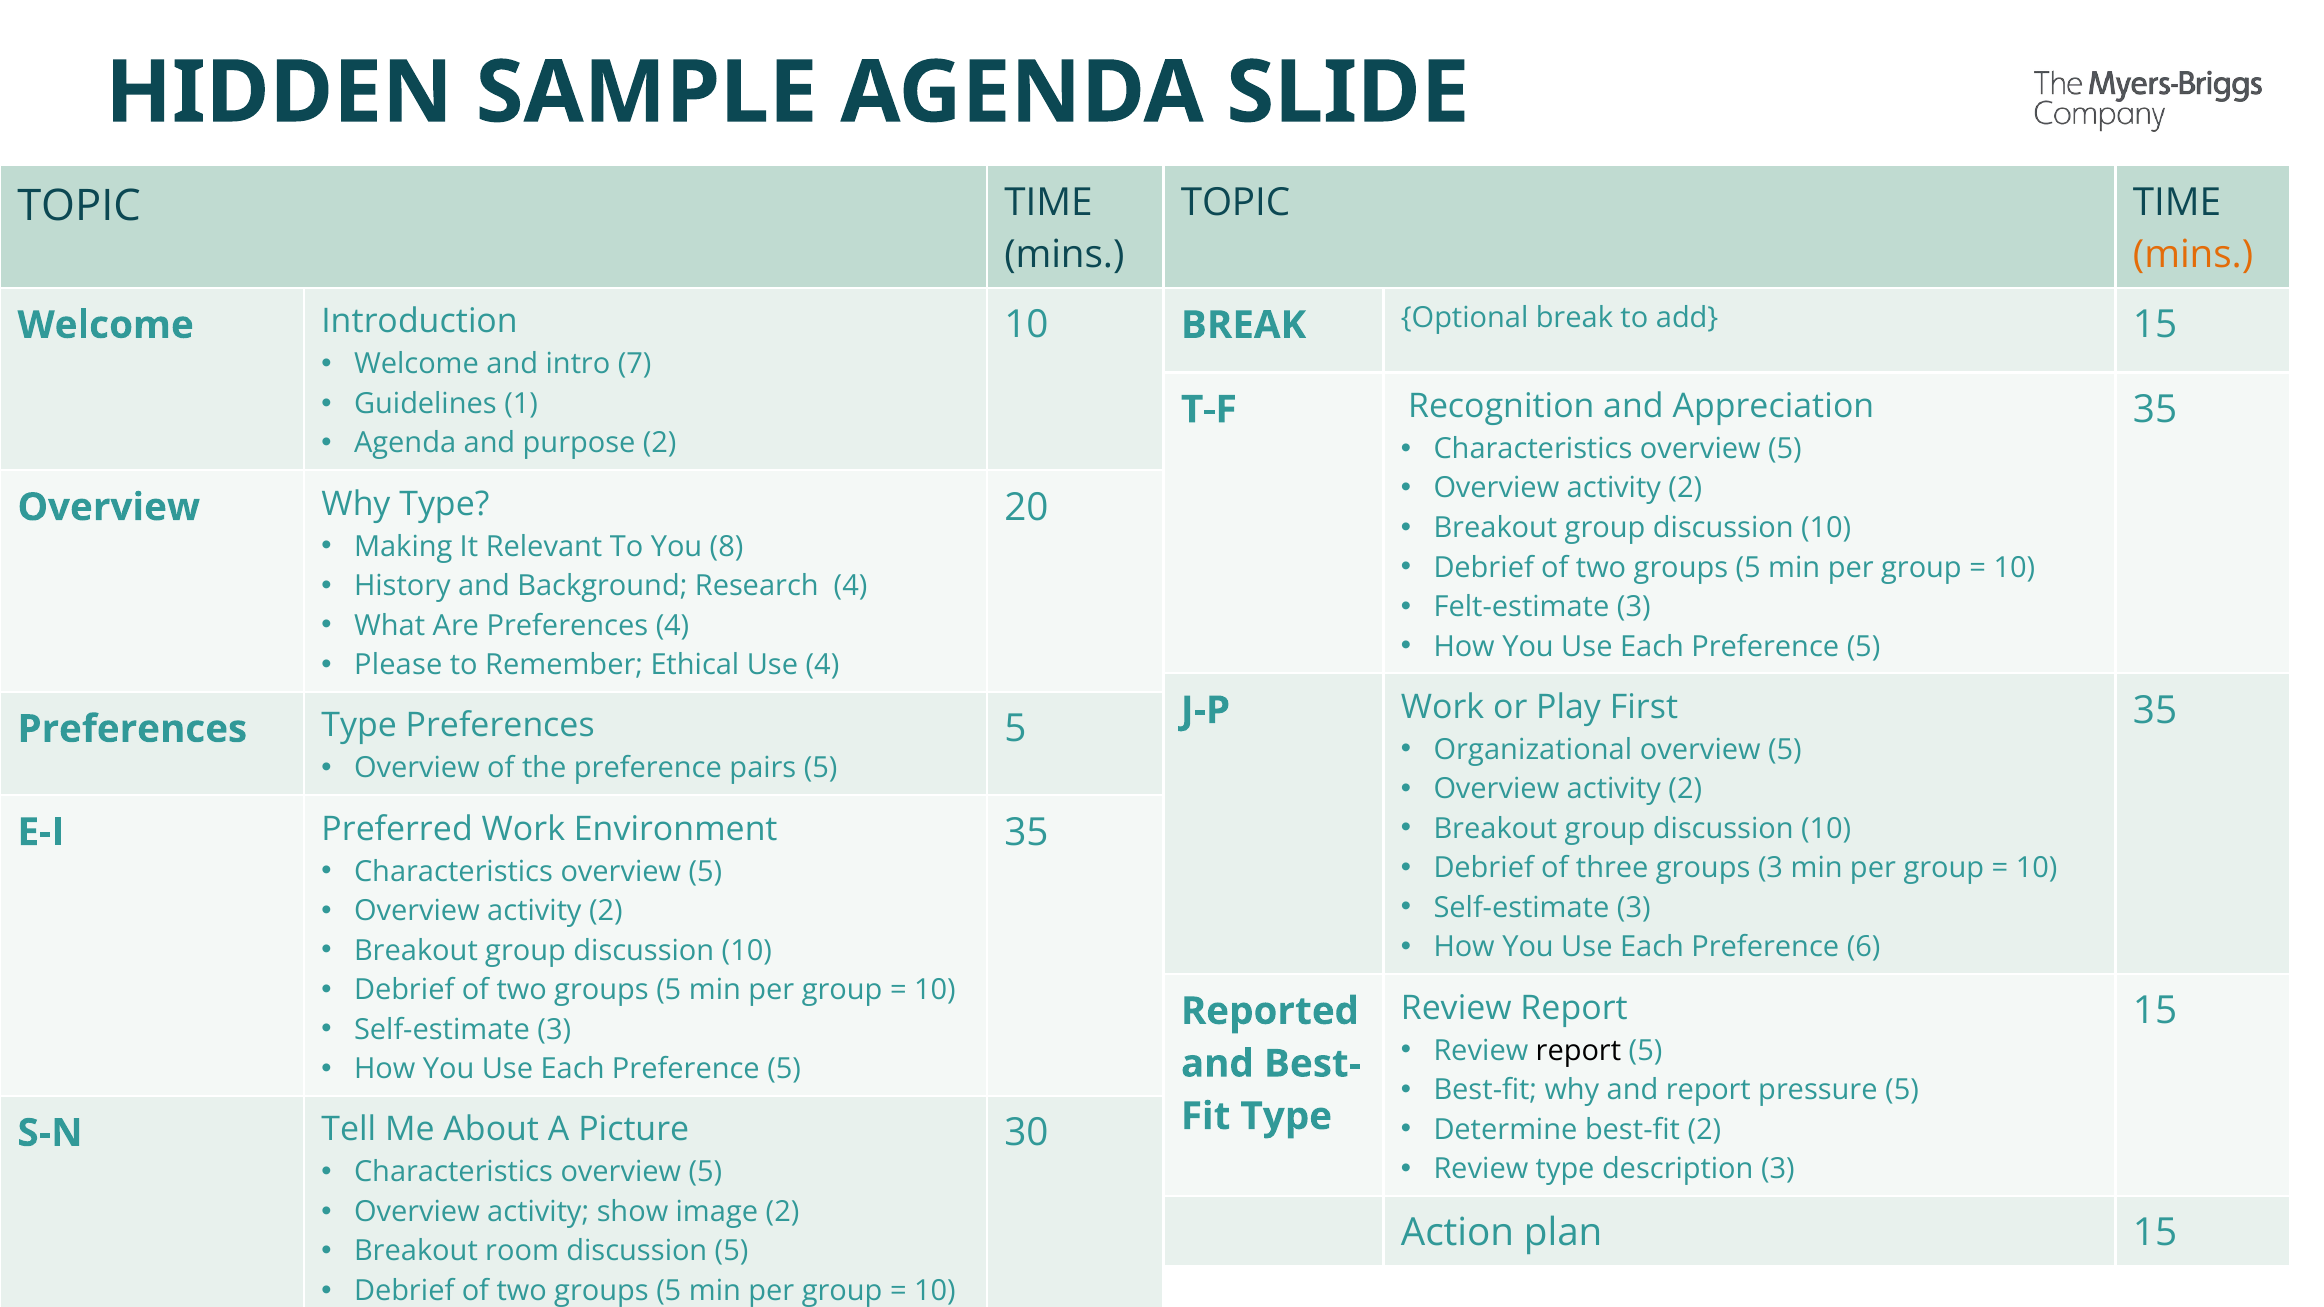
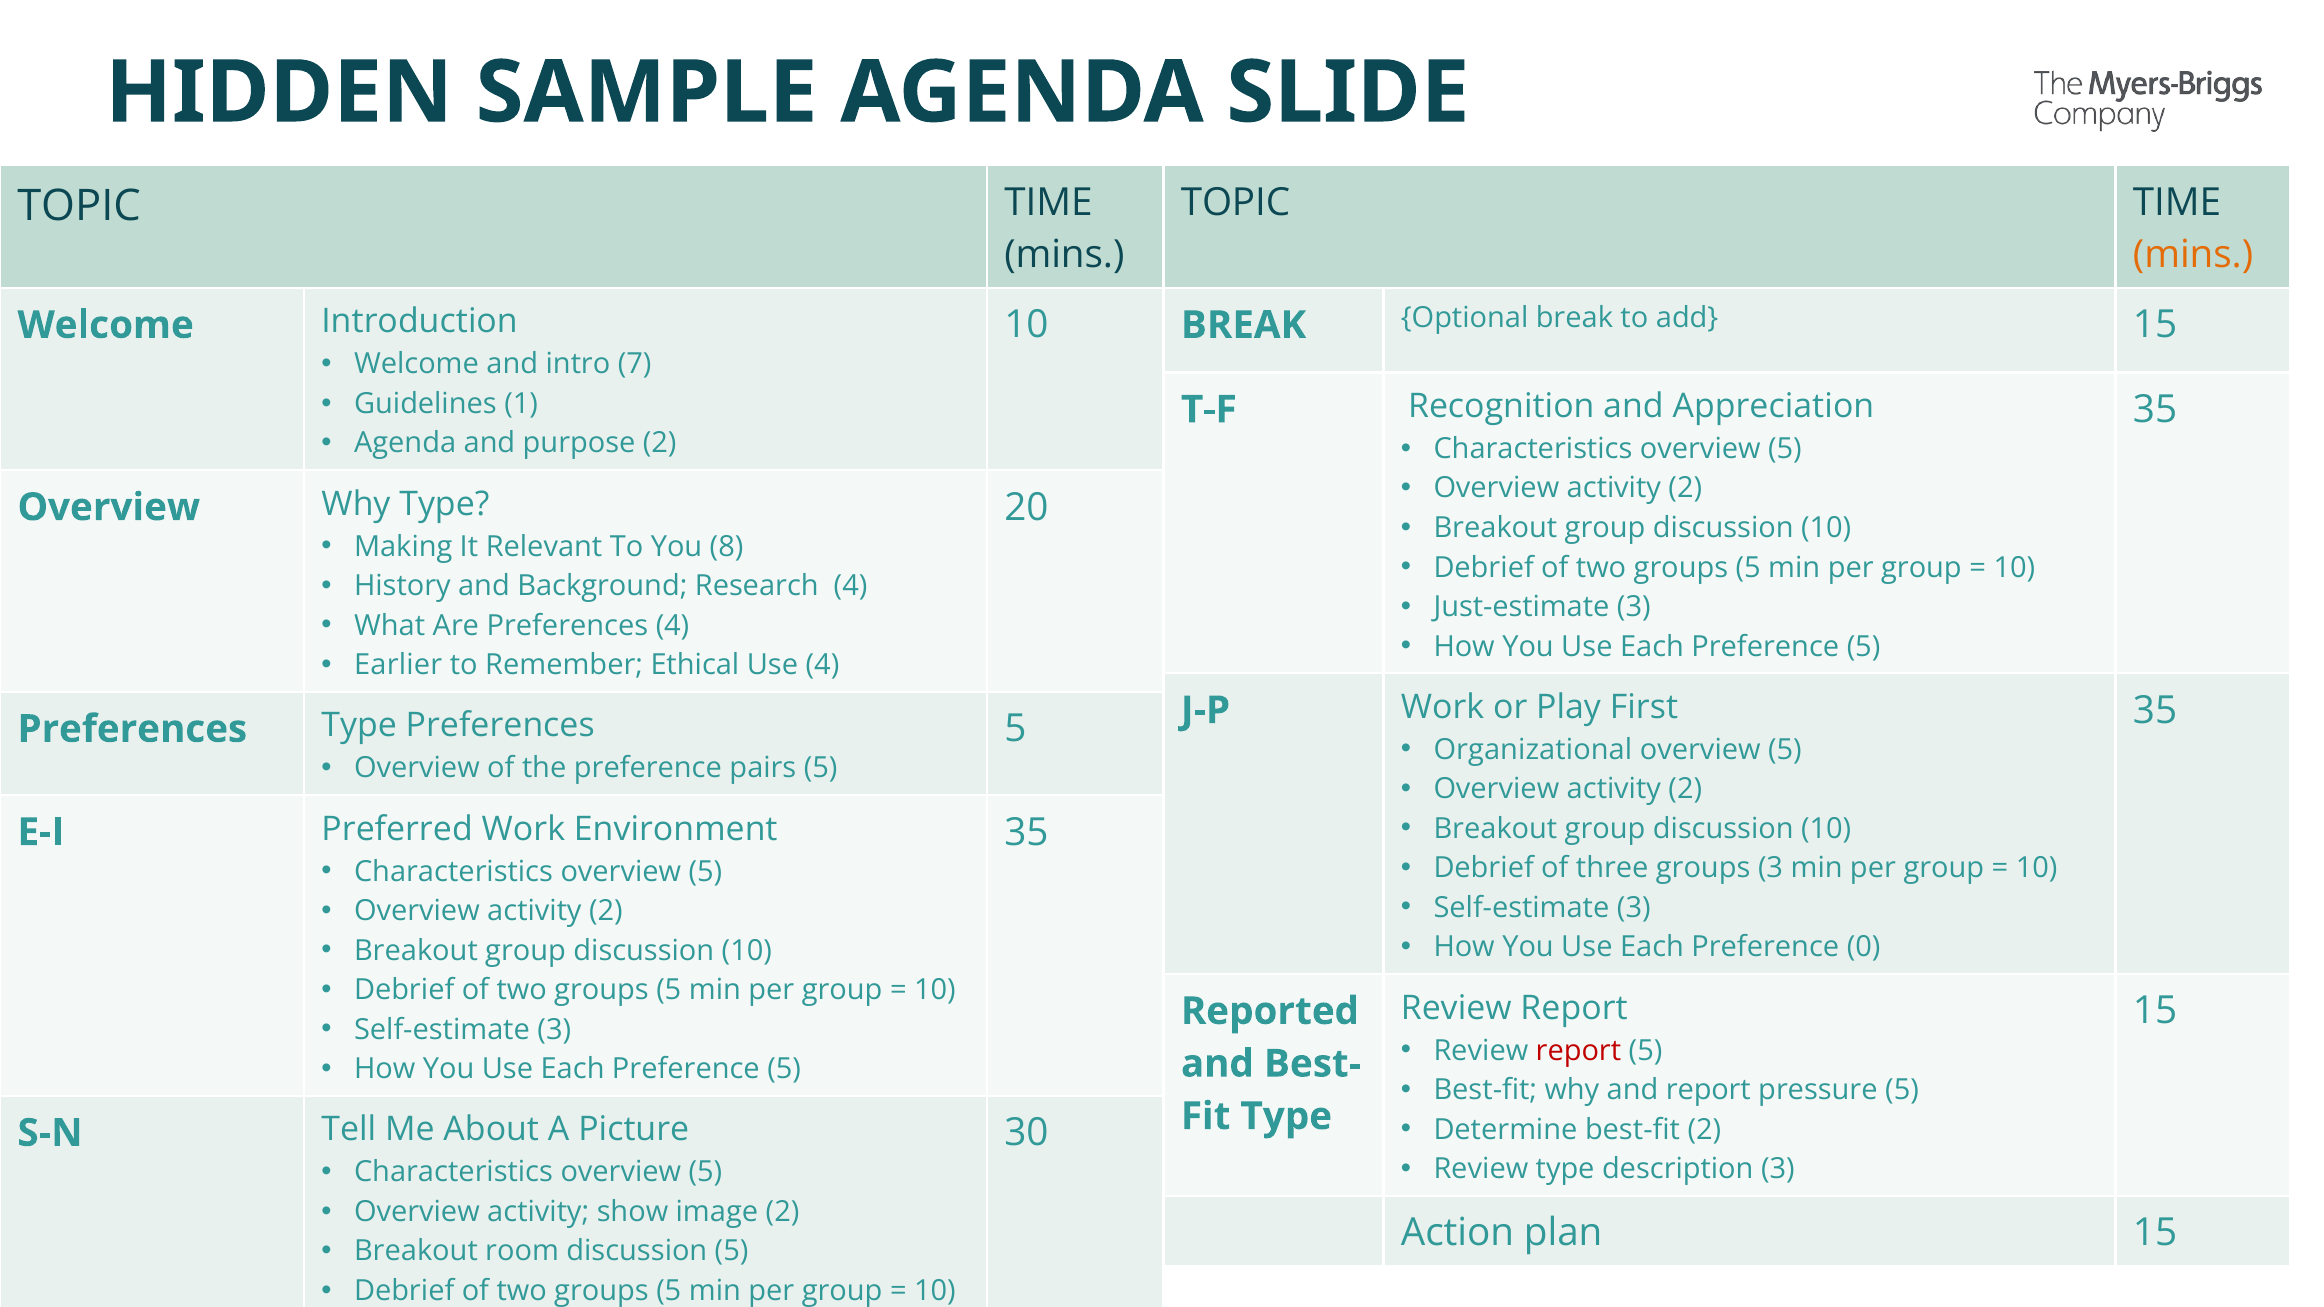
Felt-estimate: Felt-estimate -> Just-estimate
Please: Please -> Earlier
6: 6 -> 0
report at (1578, 1051) colour: black -> red
